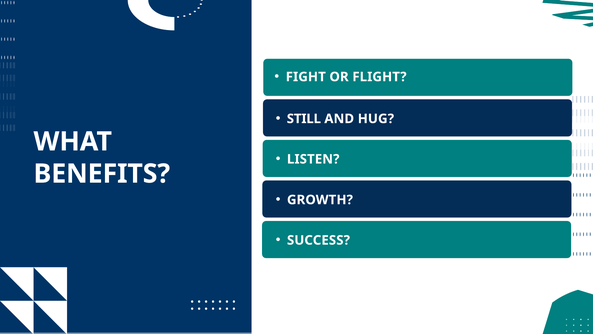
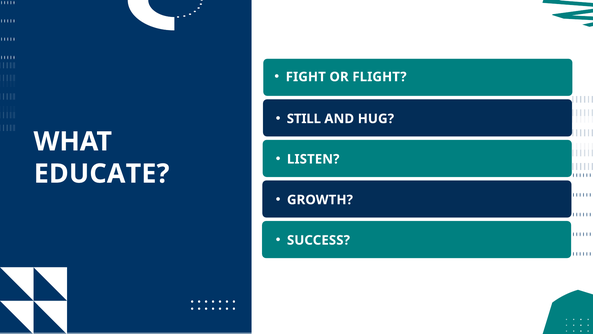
BENEFITS: BENEFITS -> EDUCATE
